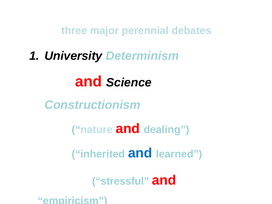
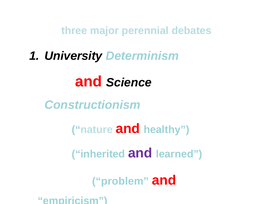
dealing: dealing -> healthy
and at (140, 153) colour: blue -> purple
stressful: stressful -> problem
